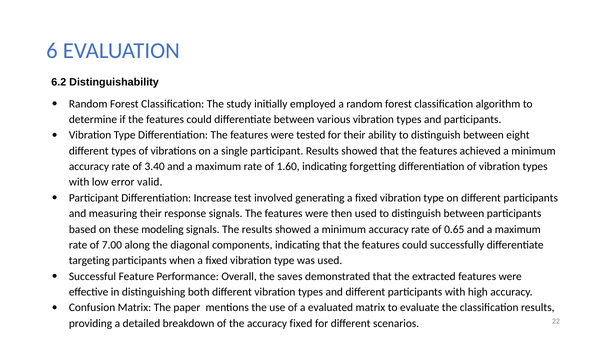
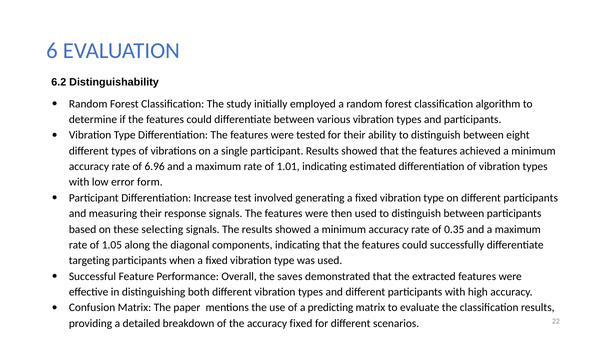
3.40: 3.40 -> 6.96
1.60: 1.60 -> 1.01
forgetting: forgetting -> estimated
valid: valid -> form
modeling: modeling -> selecting
0.65: 0.65 -> 0.35
7.00: 7.00 -> 1.05
evaluated: evaluated -> predicting
